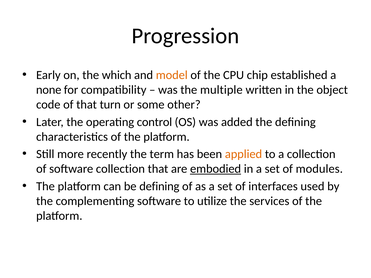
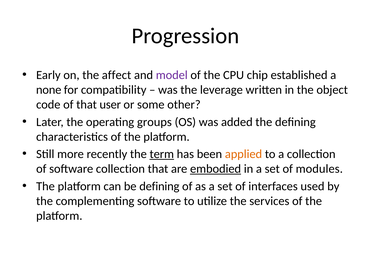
which: which -> affect
model colour: orange -> purple
multiple: multiple -> leverage
turn: turn -> user
control: control -> groups
term underline: none -> present
